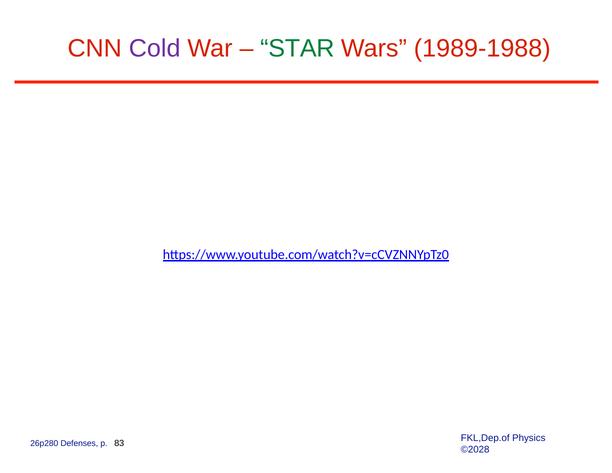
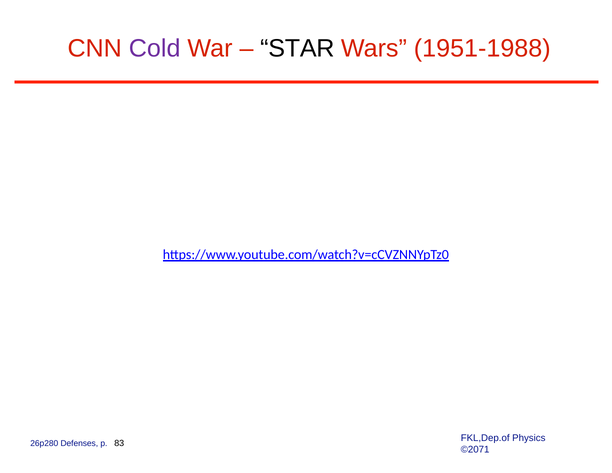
STAR colour: green -> black
1989-1988: 1989-1988 -> 1951-1988
©2028: ©2028 -> ©2071
